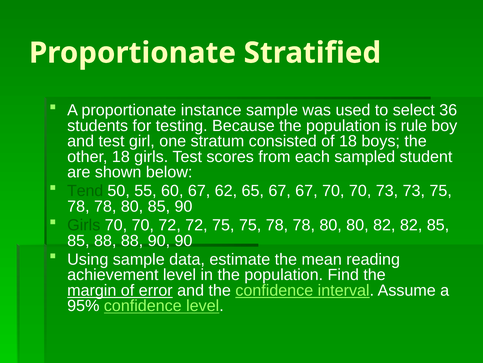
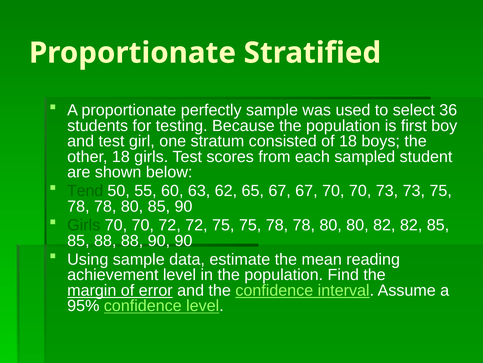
instance: instance -> perfectly
rule: rule -> first
60 67: 67 -> 63
